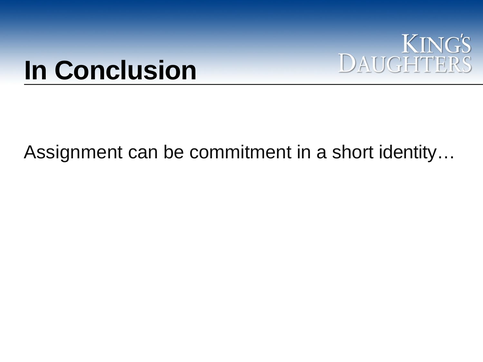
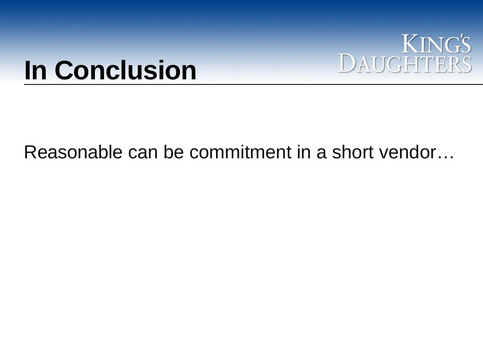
Assignment: Assignment -> Reasonable
identity…: identity… -> vendor…
